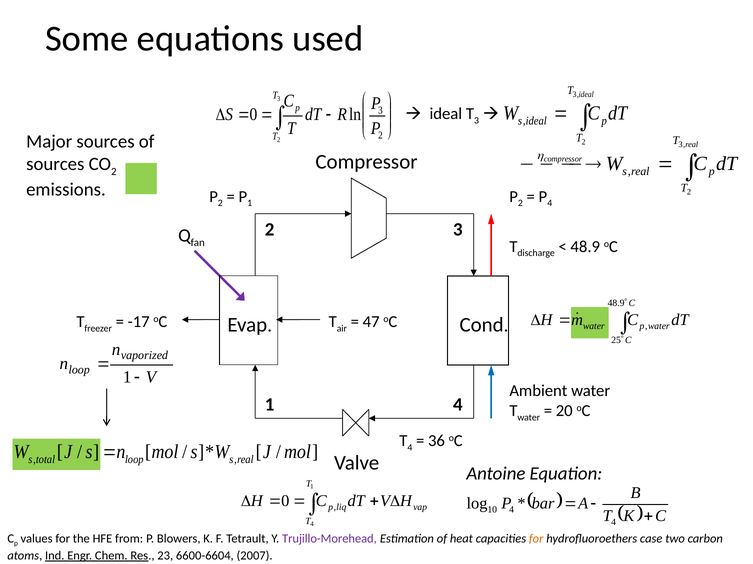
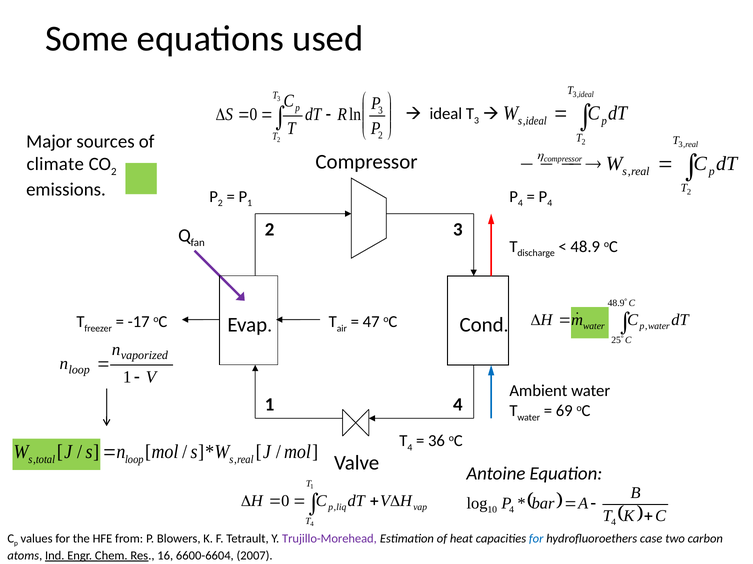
sources at (55, 164): sources -> climate
2 at (520, 203): 2 -> 4
20: 20 -> 69
for at (536, 539) colour: orange -> blue
23: 23 -> 16
